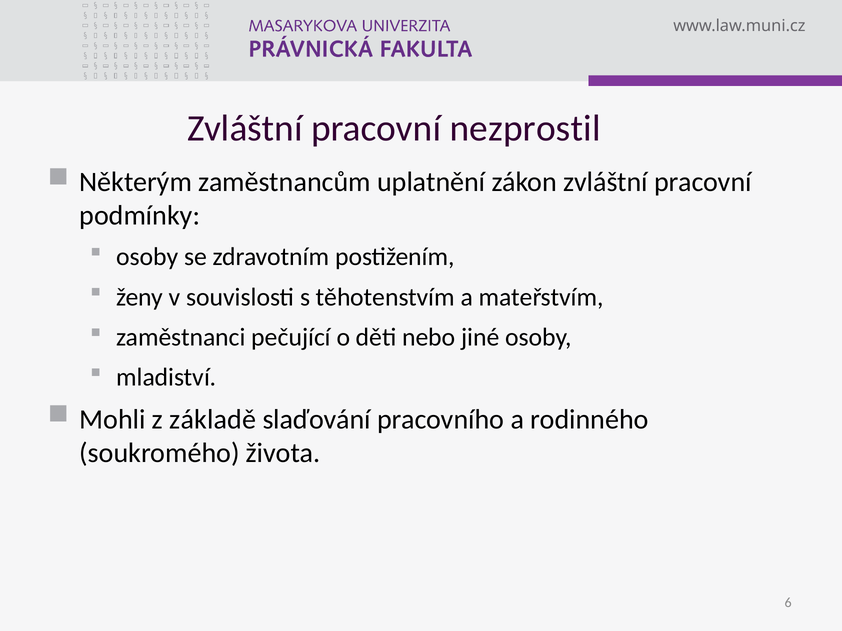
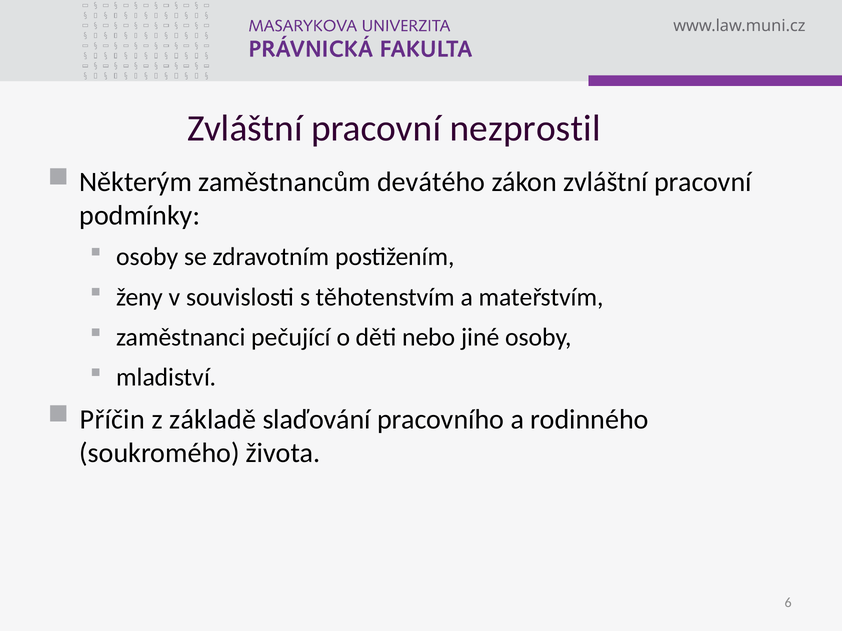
uplatnění: uplatnění -> devátého
Mohli: Mohli -> Příčin
